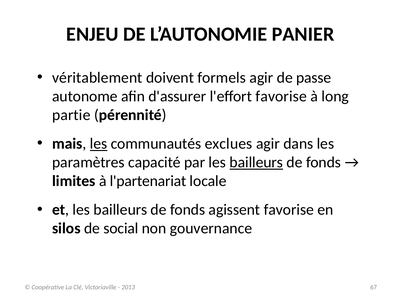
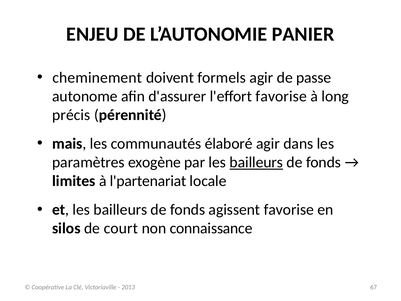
véritablement: véritablement -> cheminement
partie: partie -> précis
les at (99, 144) underline: present -> none
exclues: exclues -> élaboré
capacité: capacité -> exogène
social: social -> court
gouvernance: gouvernance -> connaissance
